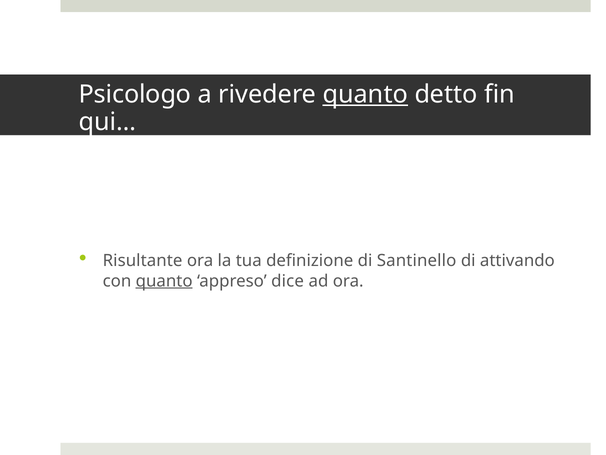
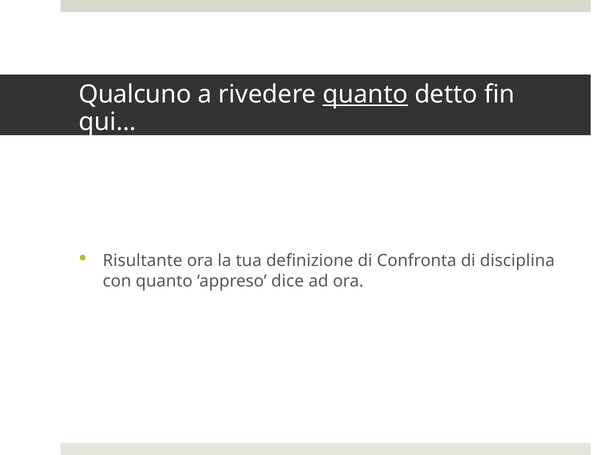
Psicologo: Psicologo -> Qualcuno
Santinello: Santinello -> Confronta
attivando: attivando -> disciplina
quanto at (164, 281) underline: present -> none
